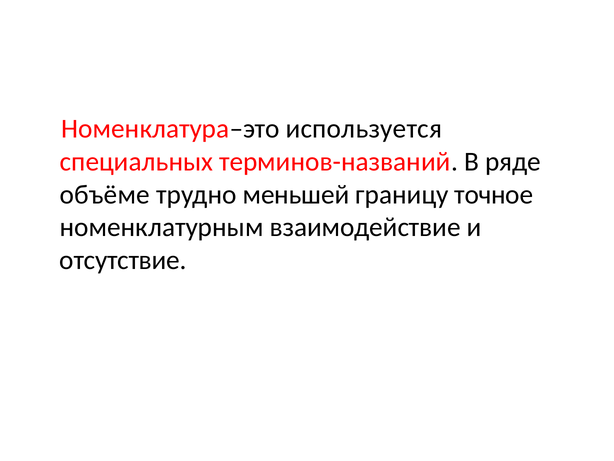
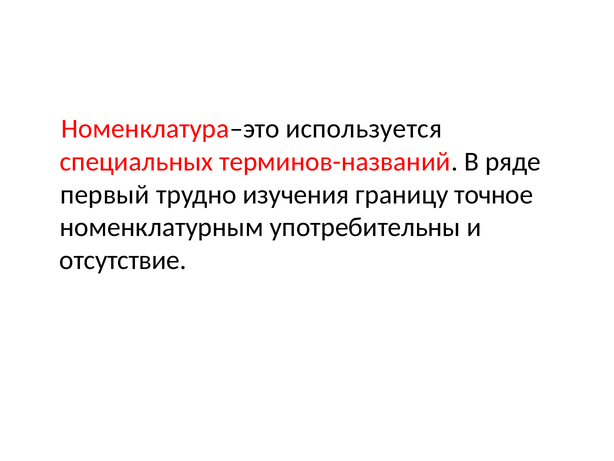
объёме: объёме -> первый
меньшей: меньшей -> изучения
взаимодействие: взаимодействие -> употребительны
